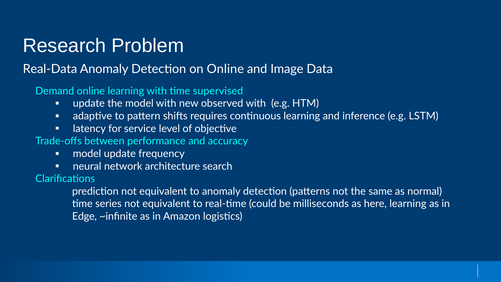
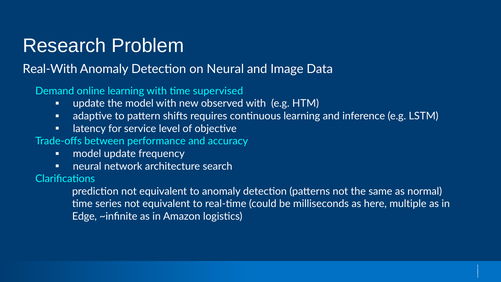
Real-Data: Real-Data -> Real-With
on Online: Online -> Neural
here learning: learning -> multiple
